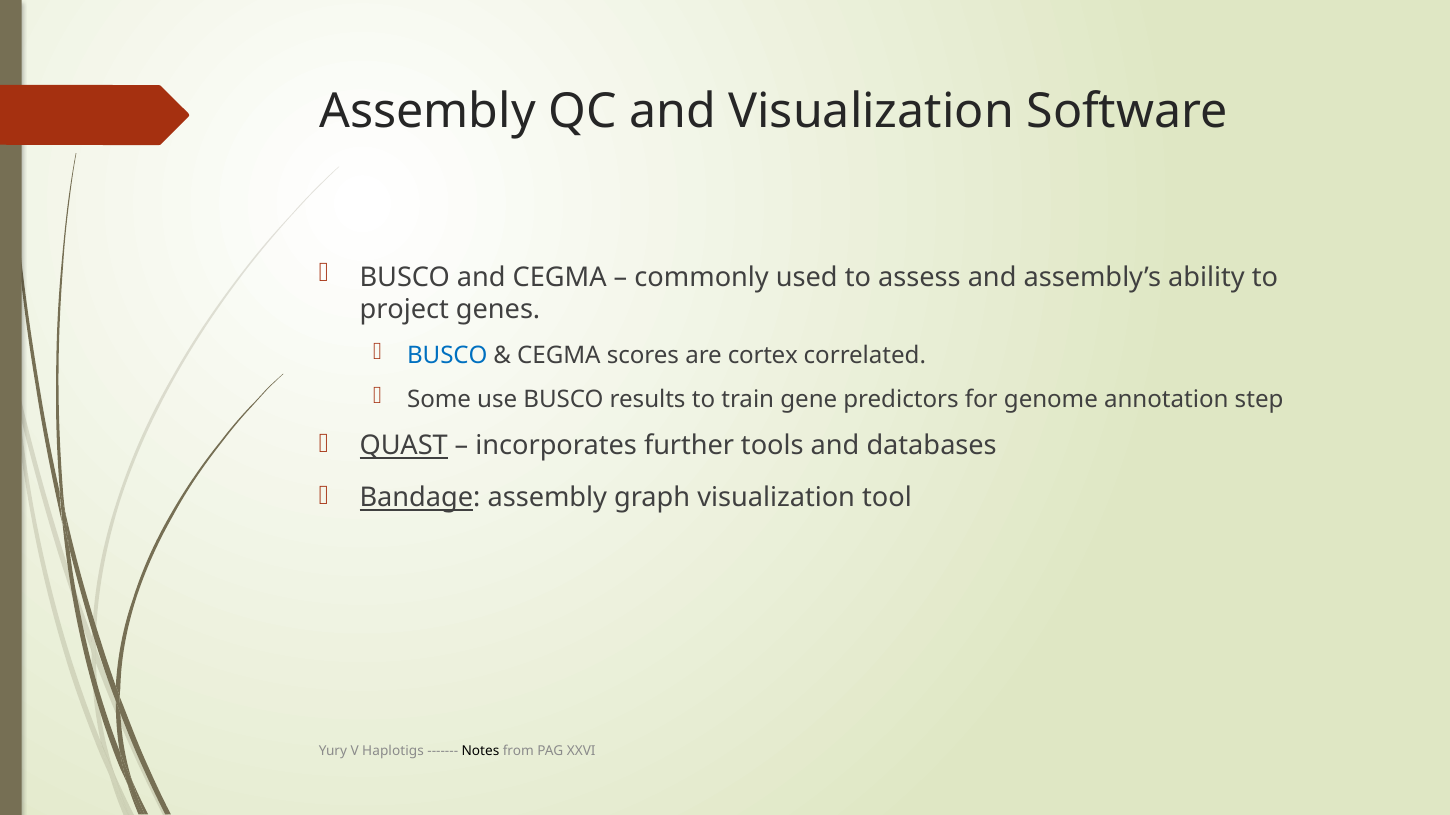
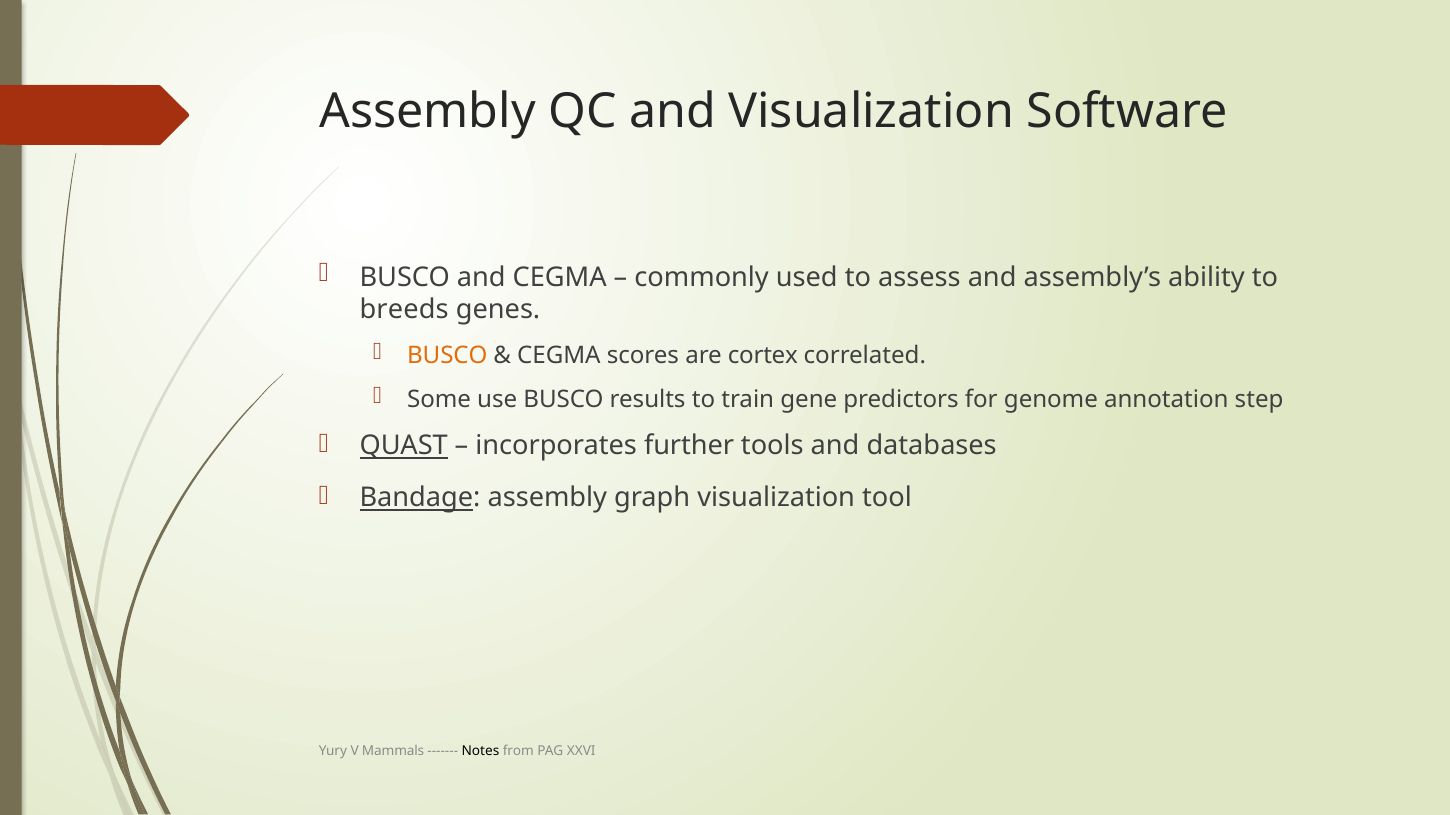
project: project -> breeds
BUSCO at (447, 356) colour: blue -> orange
Haplotigs: Haplotigs -> Mammals
